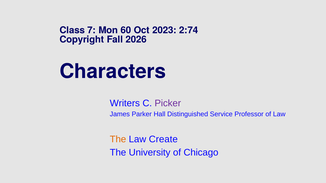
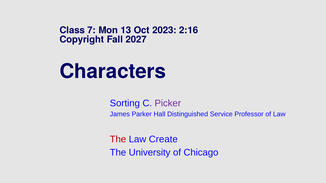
60: 60 -> 13
2:74: 2:74 -> 2:16
2026: 2026 -> 2027
Writers: Writers -> Sorting
The at (118, 140) colour: orange -> red
